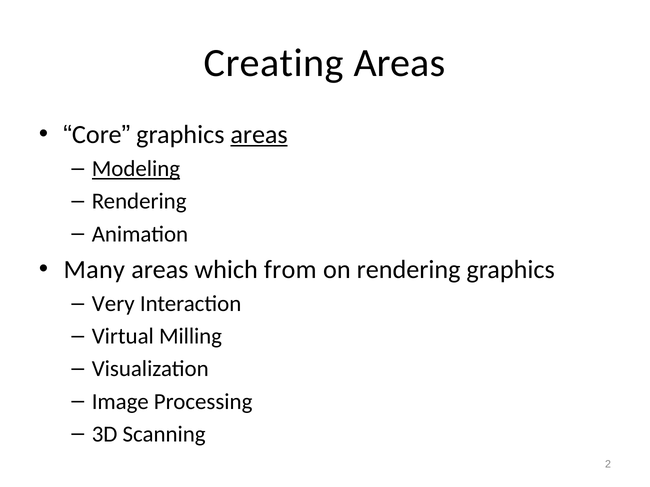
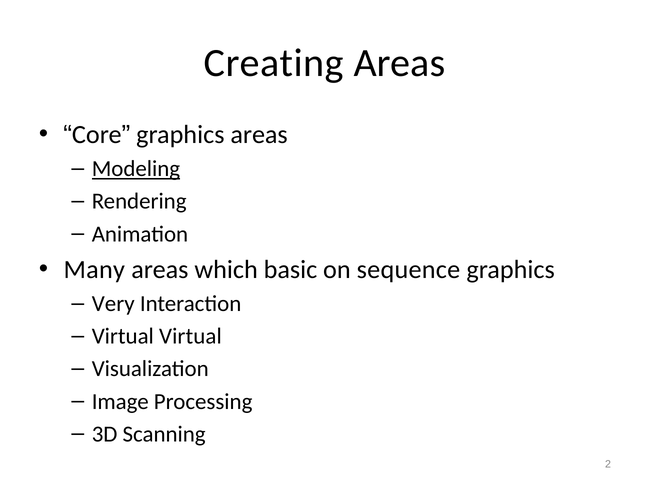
areas at (259, 135) underline: present -> none
from: from -> basic
on rendering: rendering -> sequence
Virtual Milling: Milling -> Virtual
